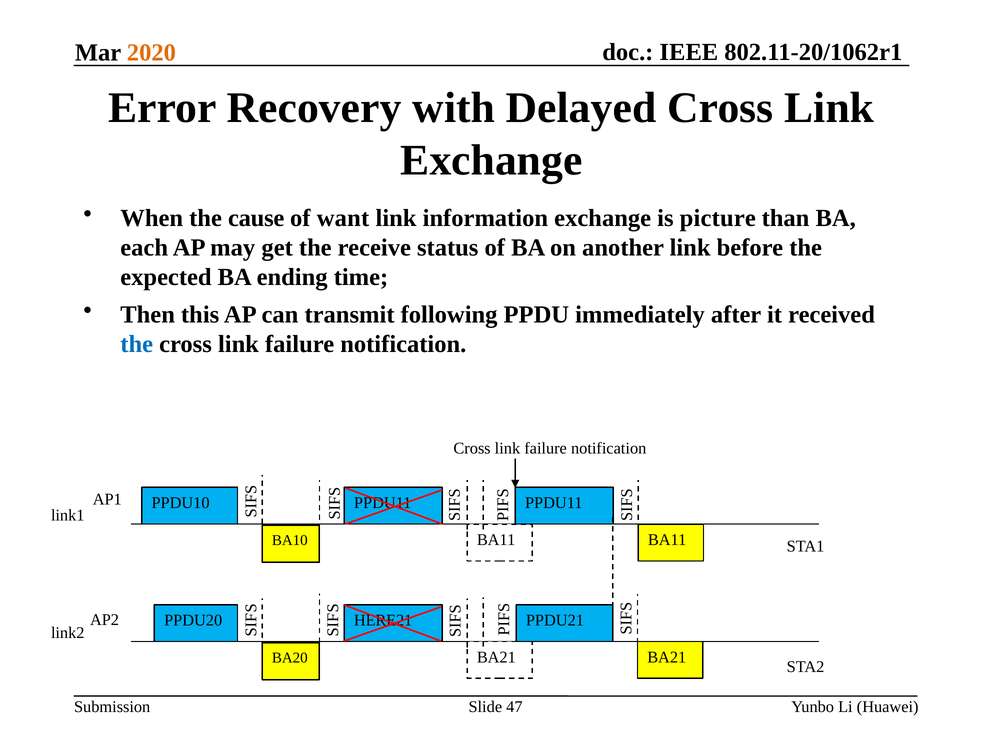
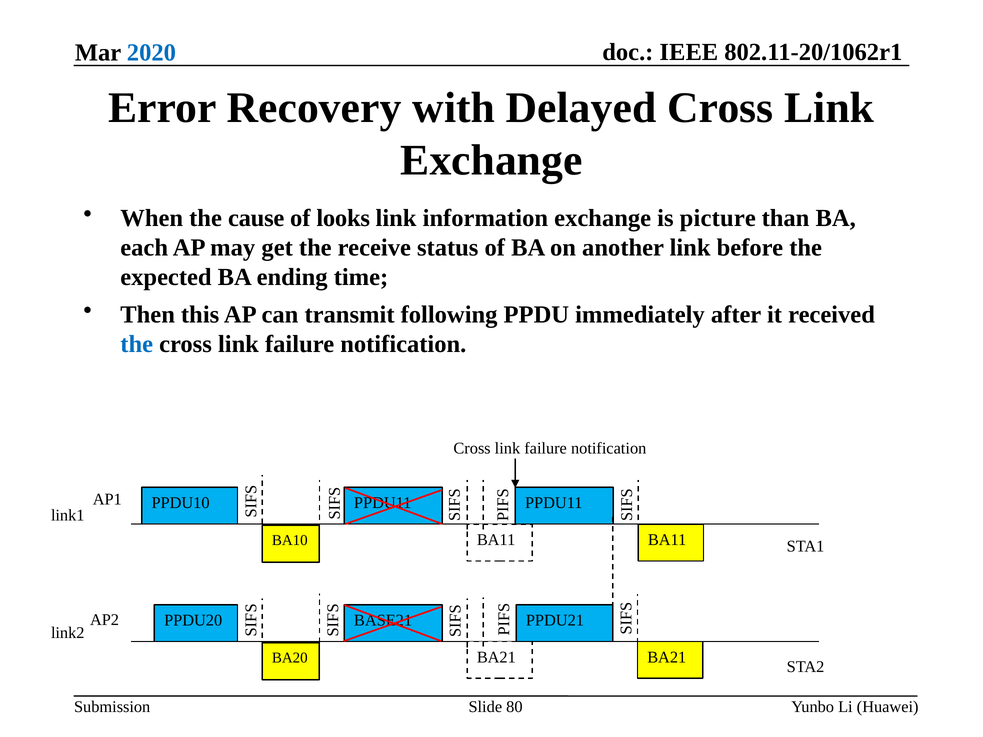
2020 colour: orange -> blue
want: want -> looks
HERE21: HERE21 -> BASE21
47: 47 -> 80
